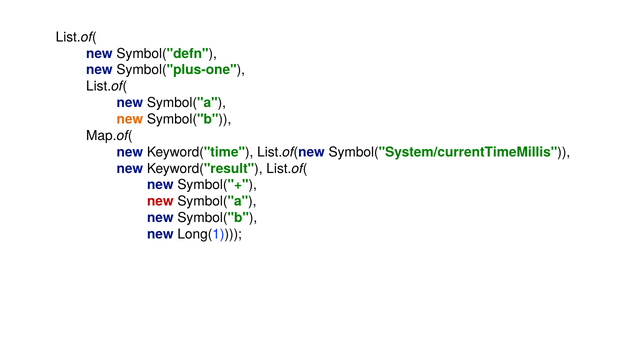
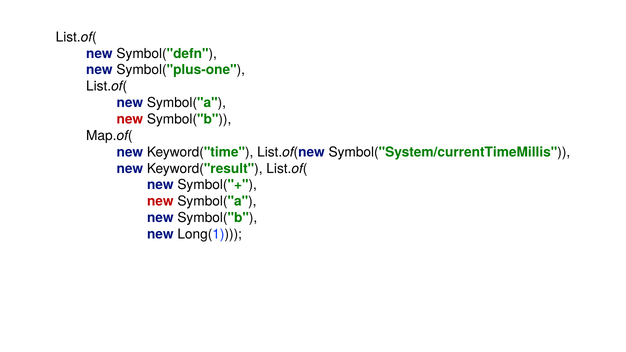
new at (130, 119) colour: orange -> red
